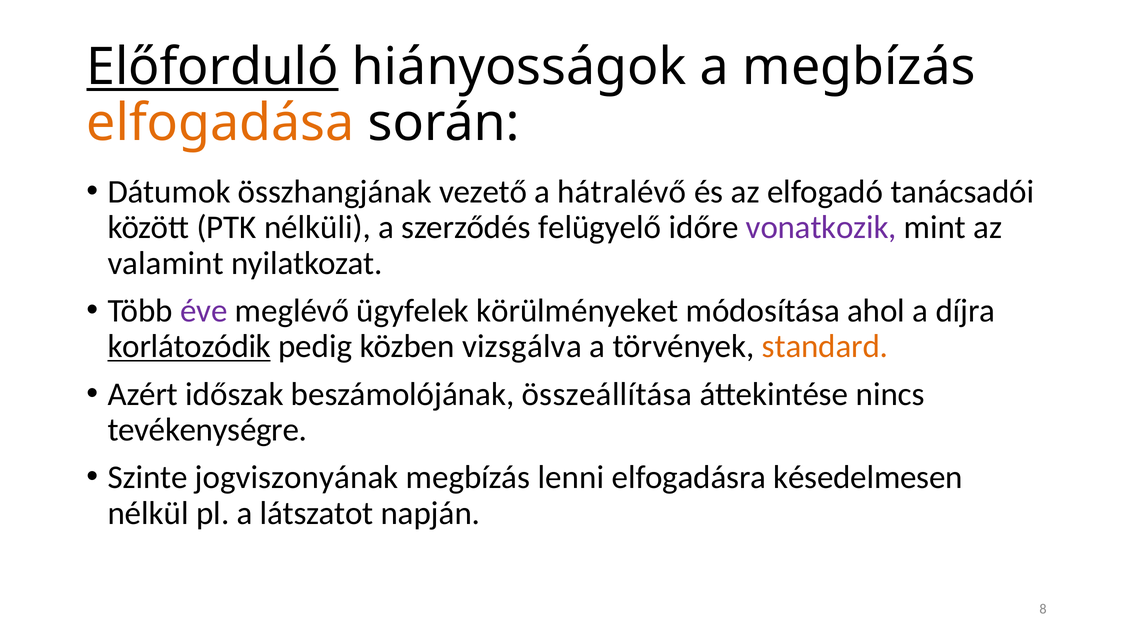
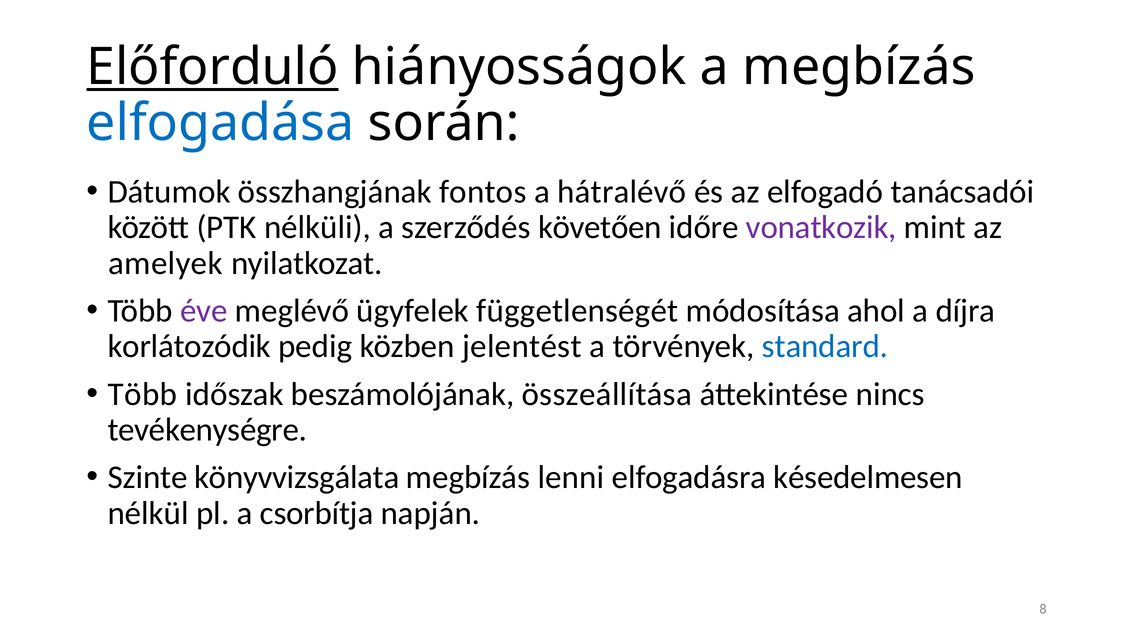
elfogadása colour: orange -> blue
vezető: vezető -> fontos
felügyelő: felügyelő -> követően
valamint: valamint -> amelyek
körülményeket: körülményeket -> függetlenségét
korlátozódik underline: present -> none
vizsgálva: vizsgálva -> jelentést
standard colour: orange -> blue
Azért at (143, 394): Azért -> Több
jogviszonyának: jogviszonyának -> könyvvizsgálata
látszatot: látszatot -> csorbítja
